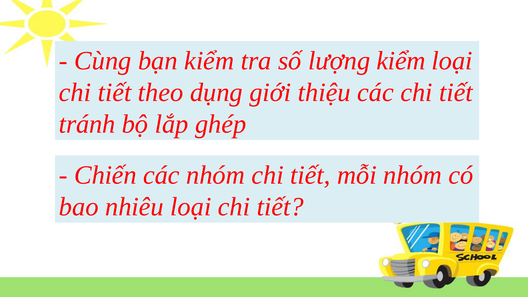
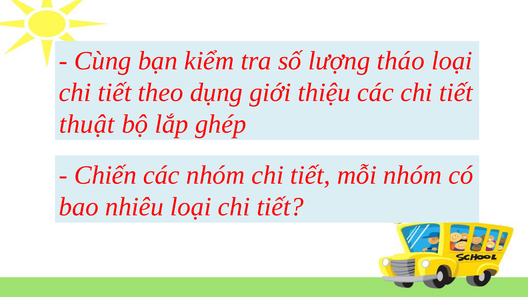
lượng kiểm: kiểm -> tháo
tránh: tránh -> thuật
